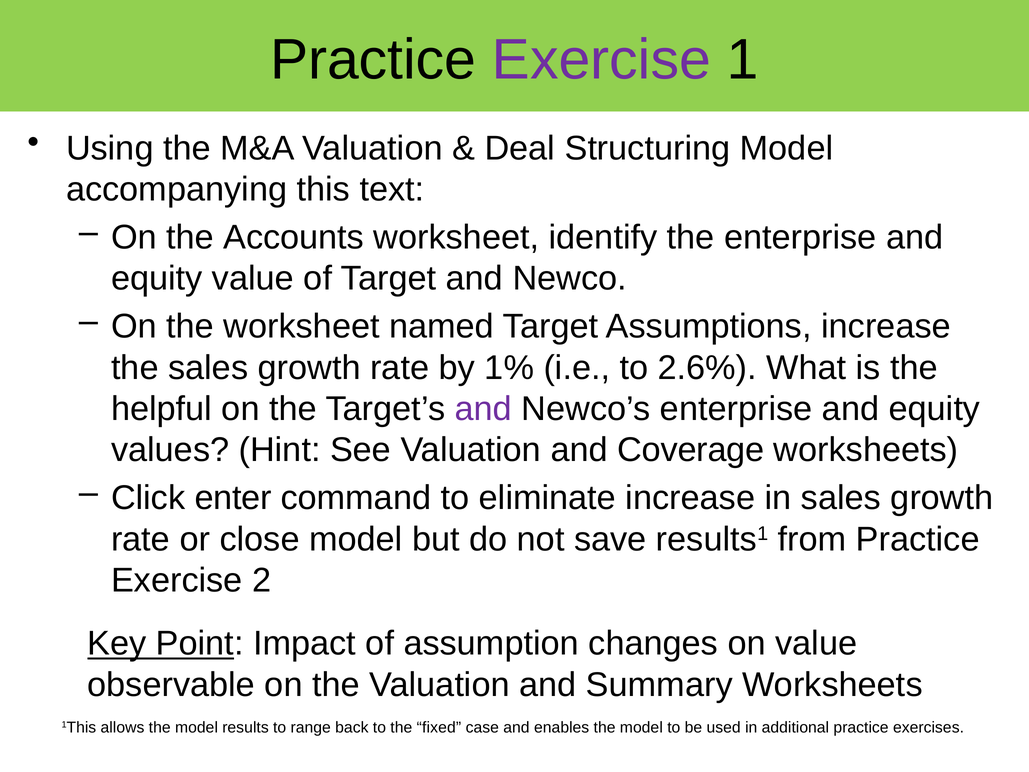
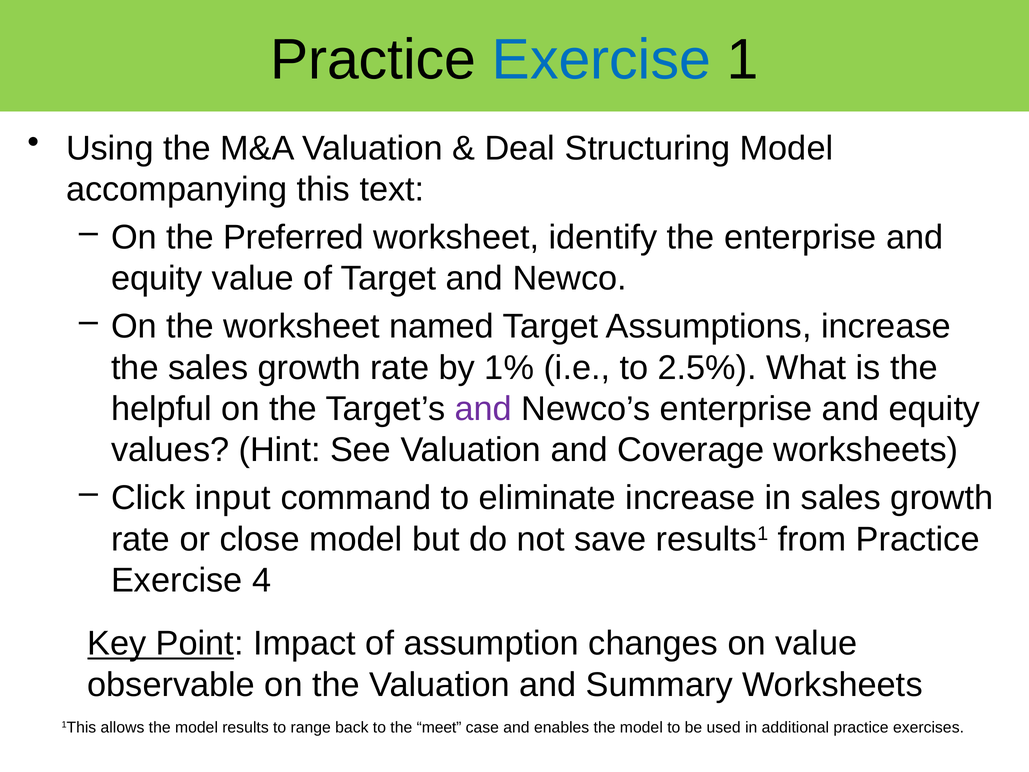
Exercise at (601, 60) colour: purple -> blue
Accounts: Accounts -> Preferred
2.6%: 2.6% -> 2.5%
enter: enter -> input
2: 2 -> 4
fixed: fixed -> meet
